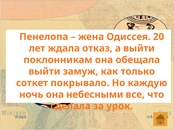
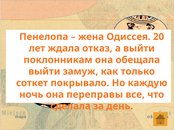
небесными: небесными -> переправы
урок: урок -> день
